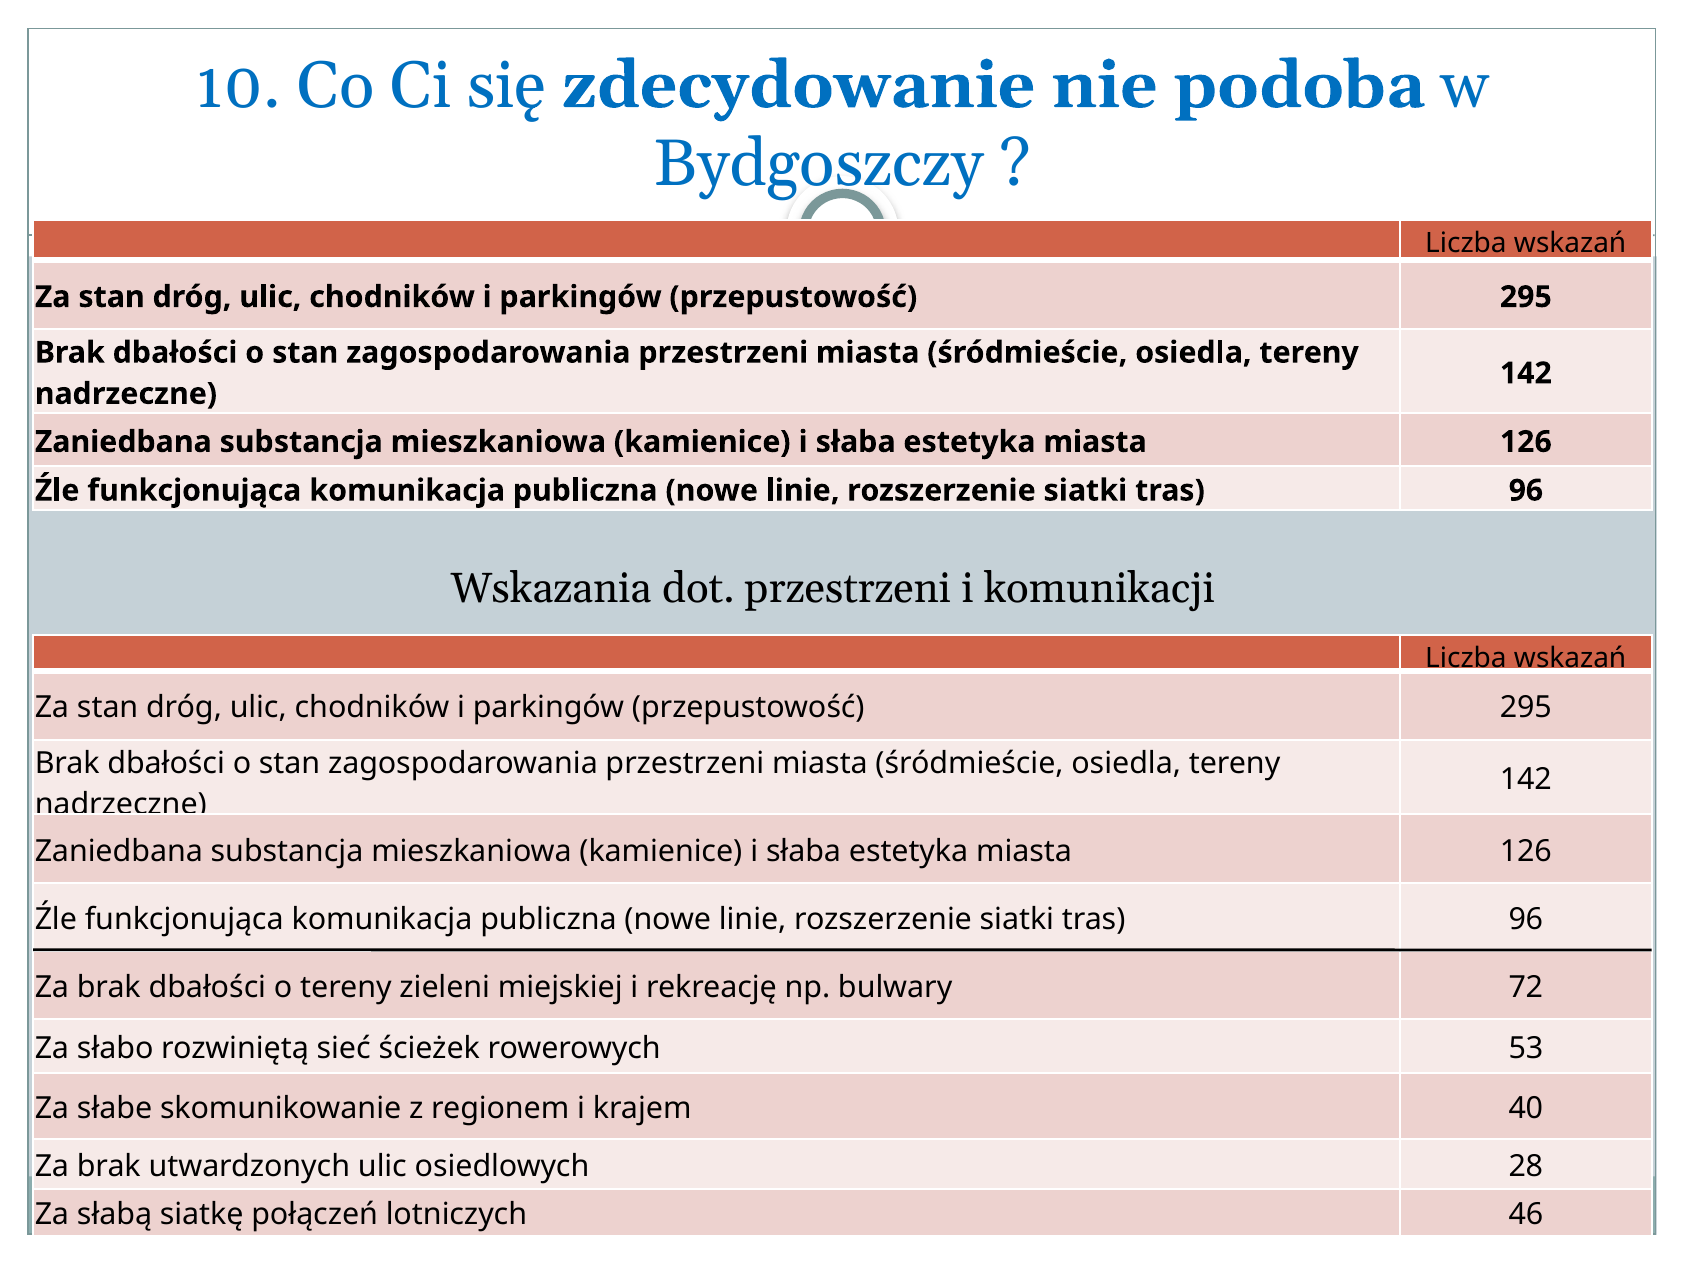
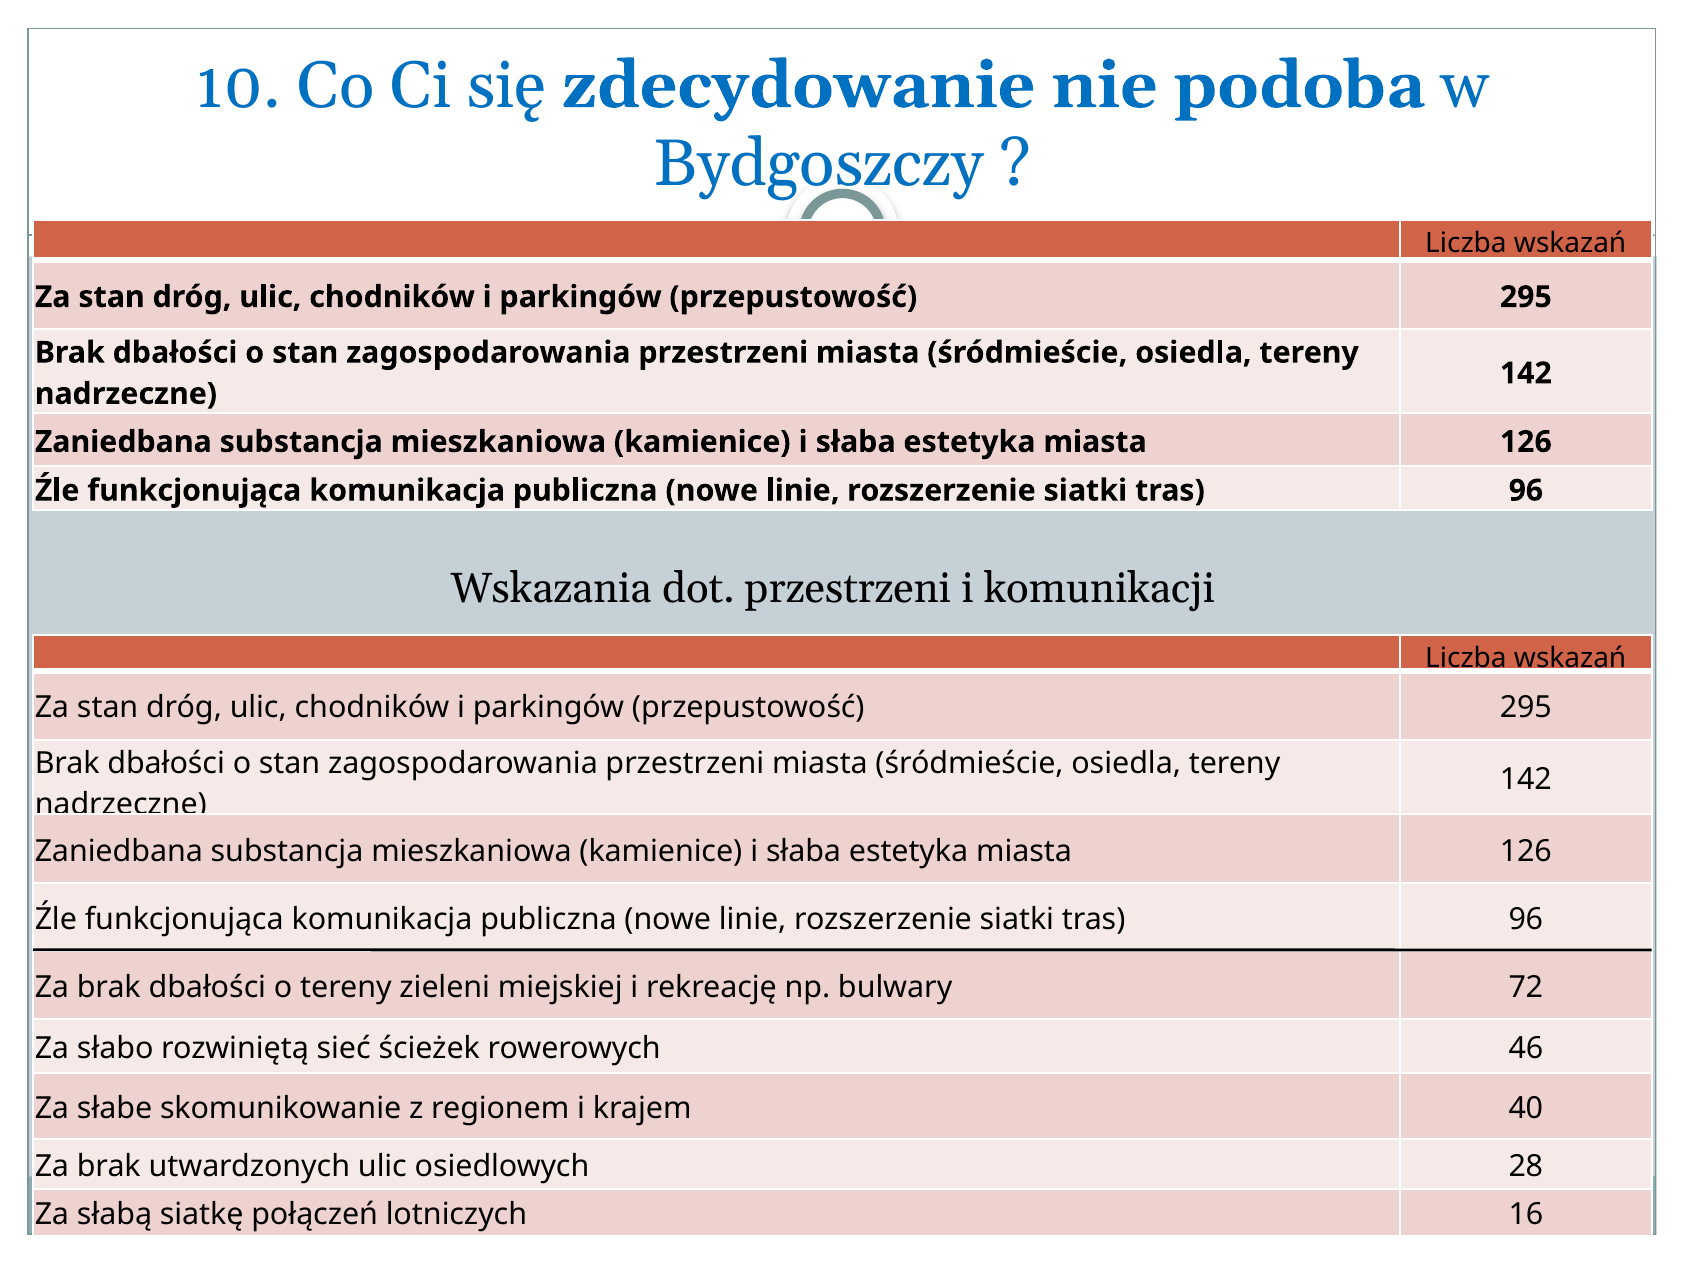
53: 53 -> 46
46: 46 -> 16
